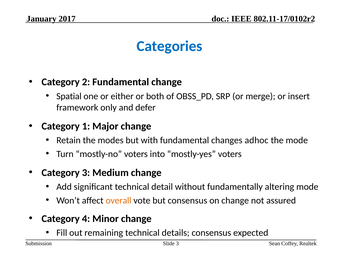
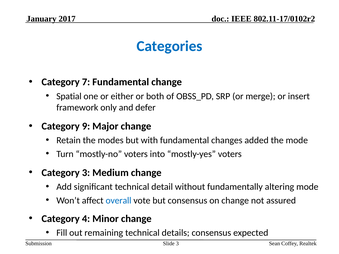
2: 2 -> 7
1: 1 -> 9
adhoc: adhoc -> added
overall colour: orange -> blue
